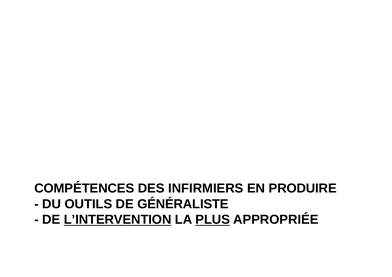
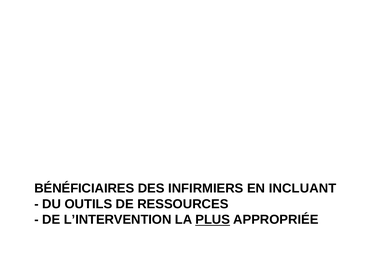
COMPÉTENCES: COMPÉTENCES -> BÉNÉFICIAIRES
PRODUIRE: PRODUIRE -> INCLUANT
GÉNÉRALISTE: GÉNÉRALISTE -> RESSOURCES
L’INTERVENTION underline: present -> none
